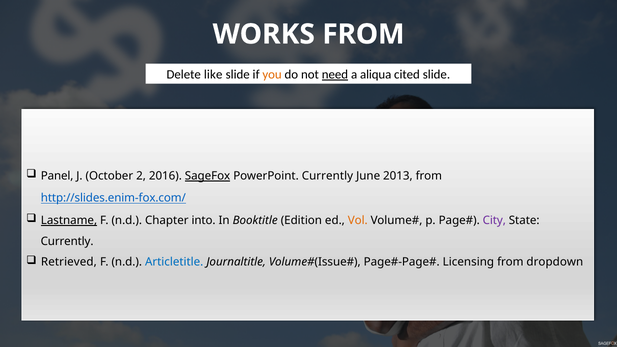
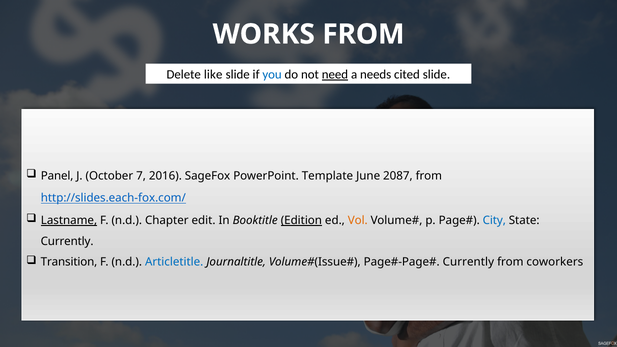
you colour: orange -> blue
aliqua: aliqua -> needs
2: 2 -> 7
SageFox underline: present -> none
PowerPoint Currently: Currently -> Template
2013: 2013 -> 2087
http://slides.enim-fox.com/: http://slides.enim-fox.com/ -> http://slides.each-fox.com/
into: into -> edit
Edition underline: none -> present
City colour: purple -> blue
Retrieved: Retrieved -> Transition
Licensing at (468, 262): Licensing -> Currently
dropdown: dropdown -> coworkers
